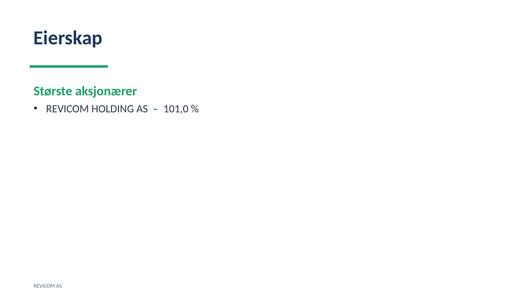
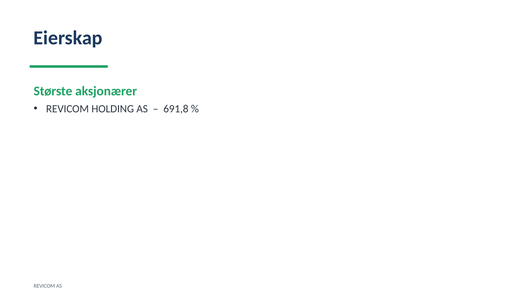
101,0: 101,0 -> 691,8
